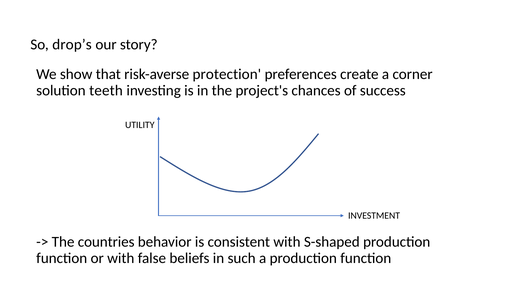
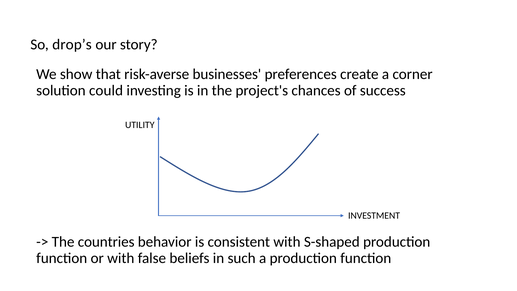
protection: protection -> businesses
teeth: teeth -> could
